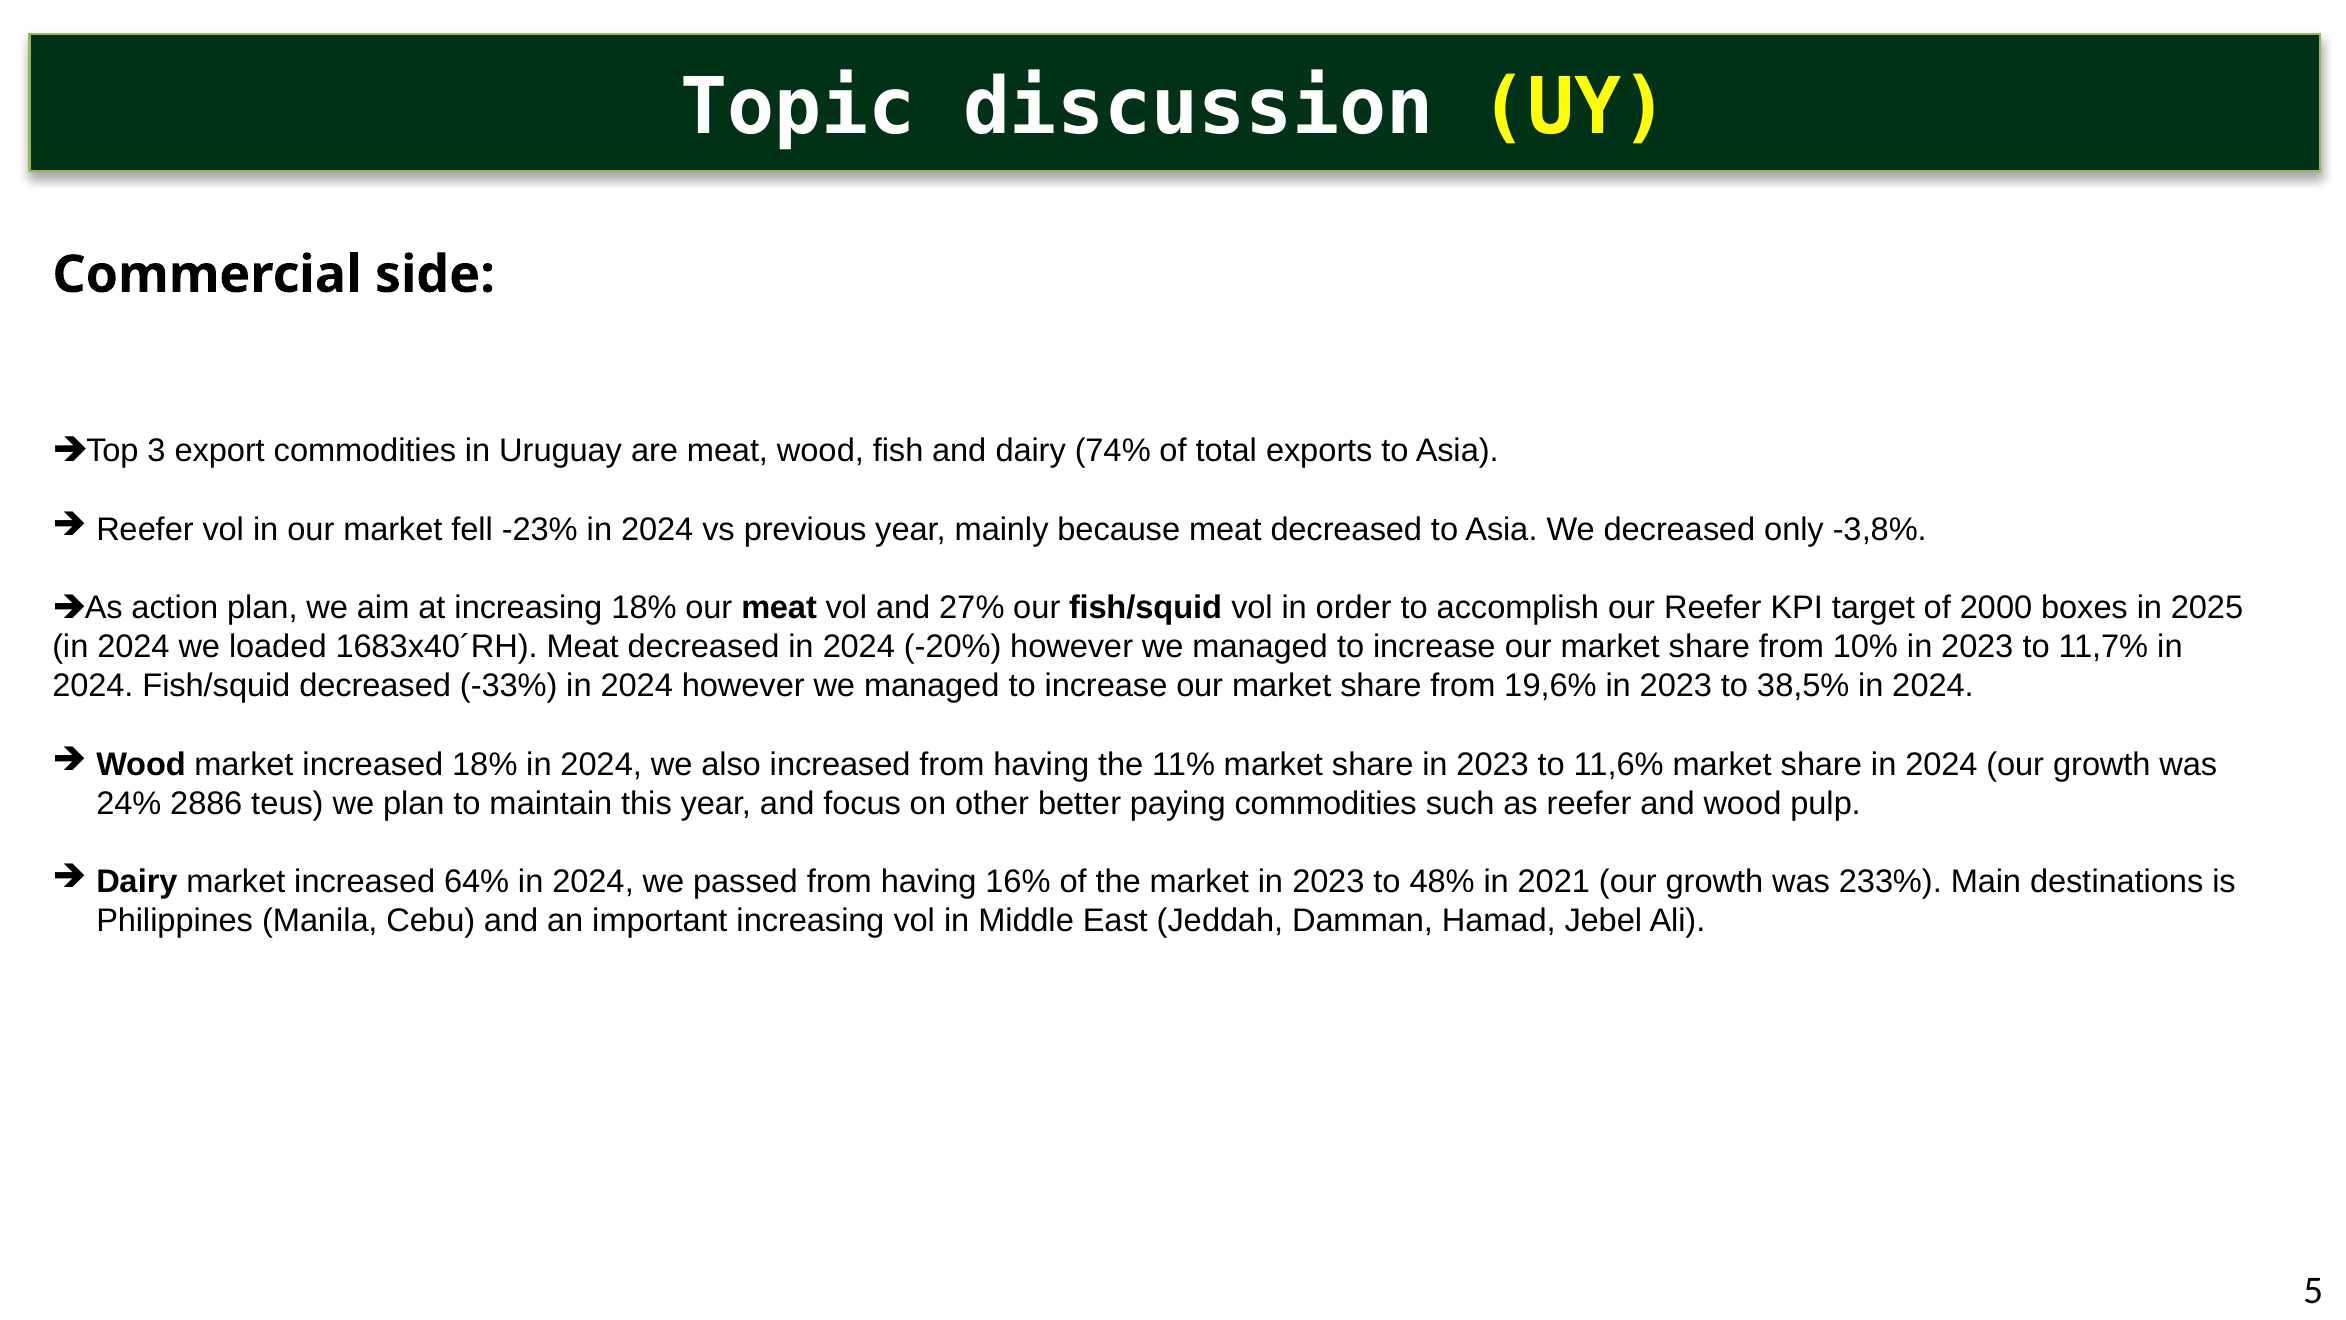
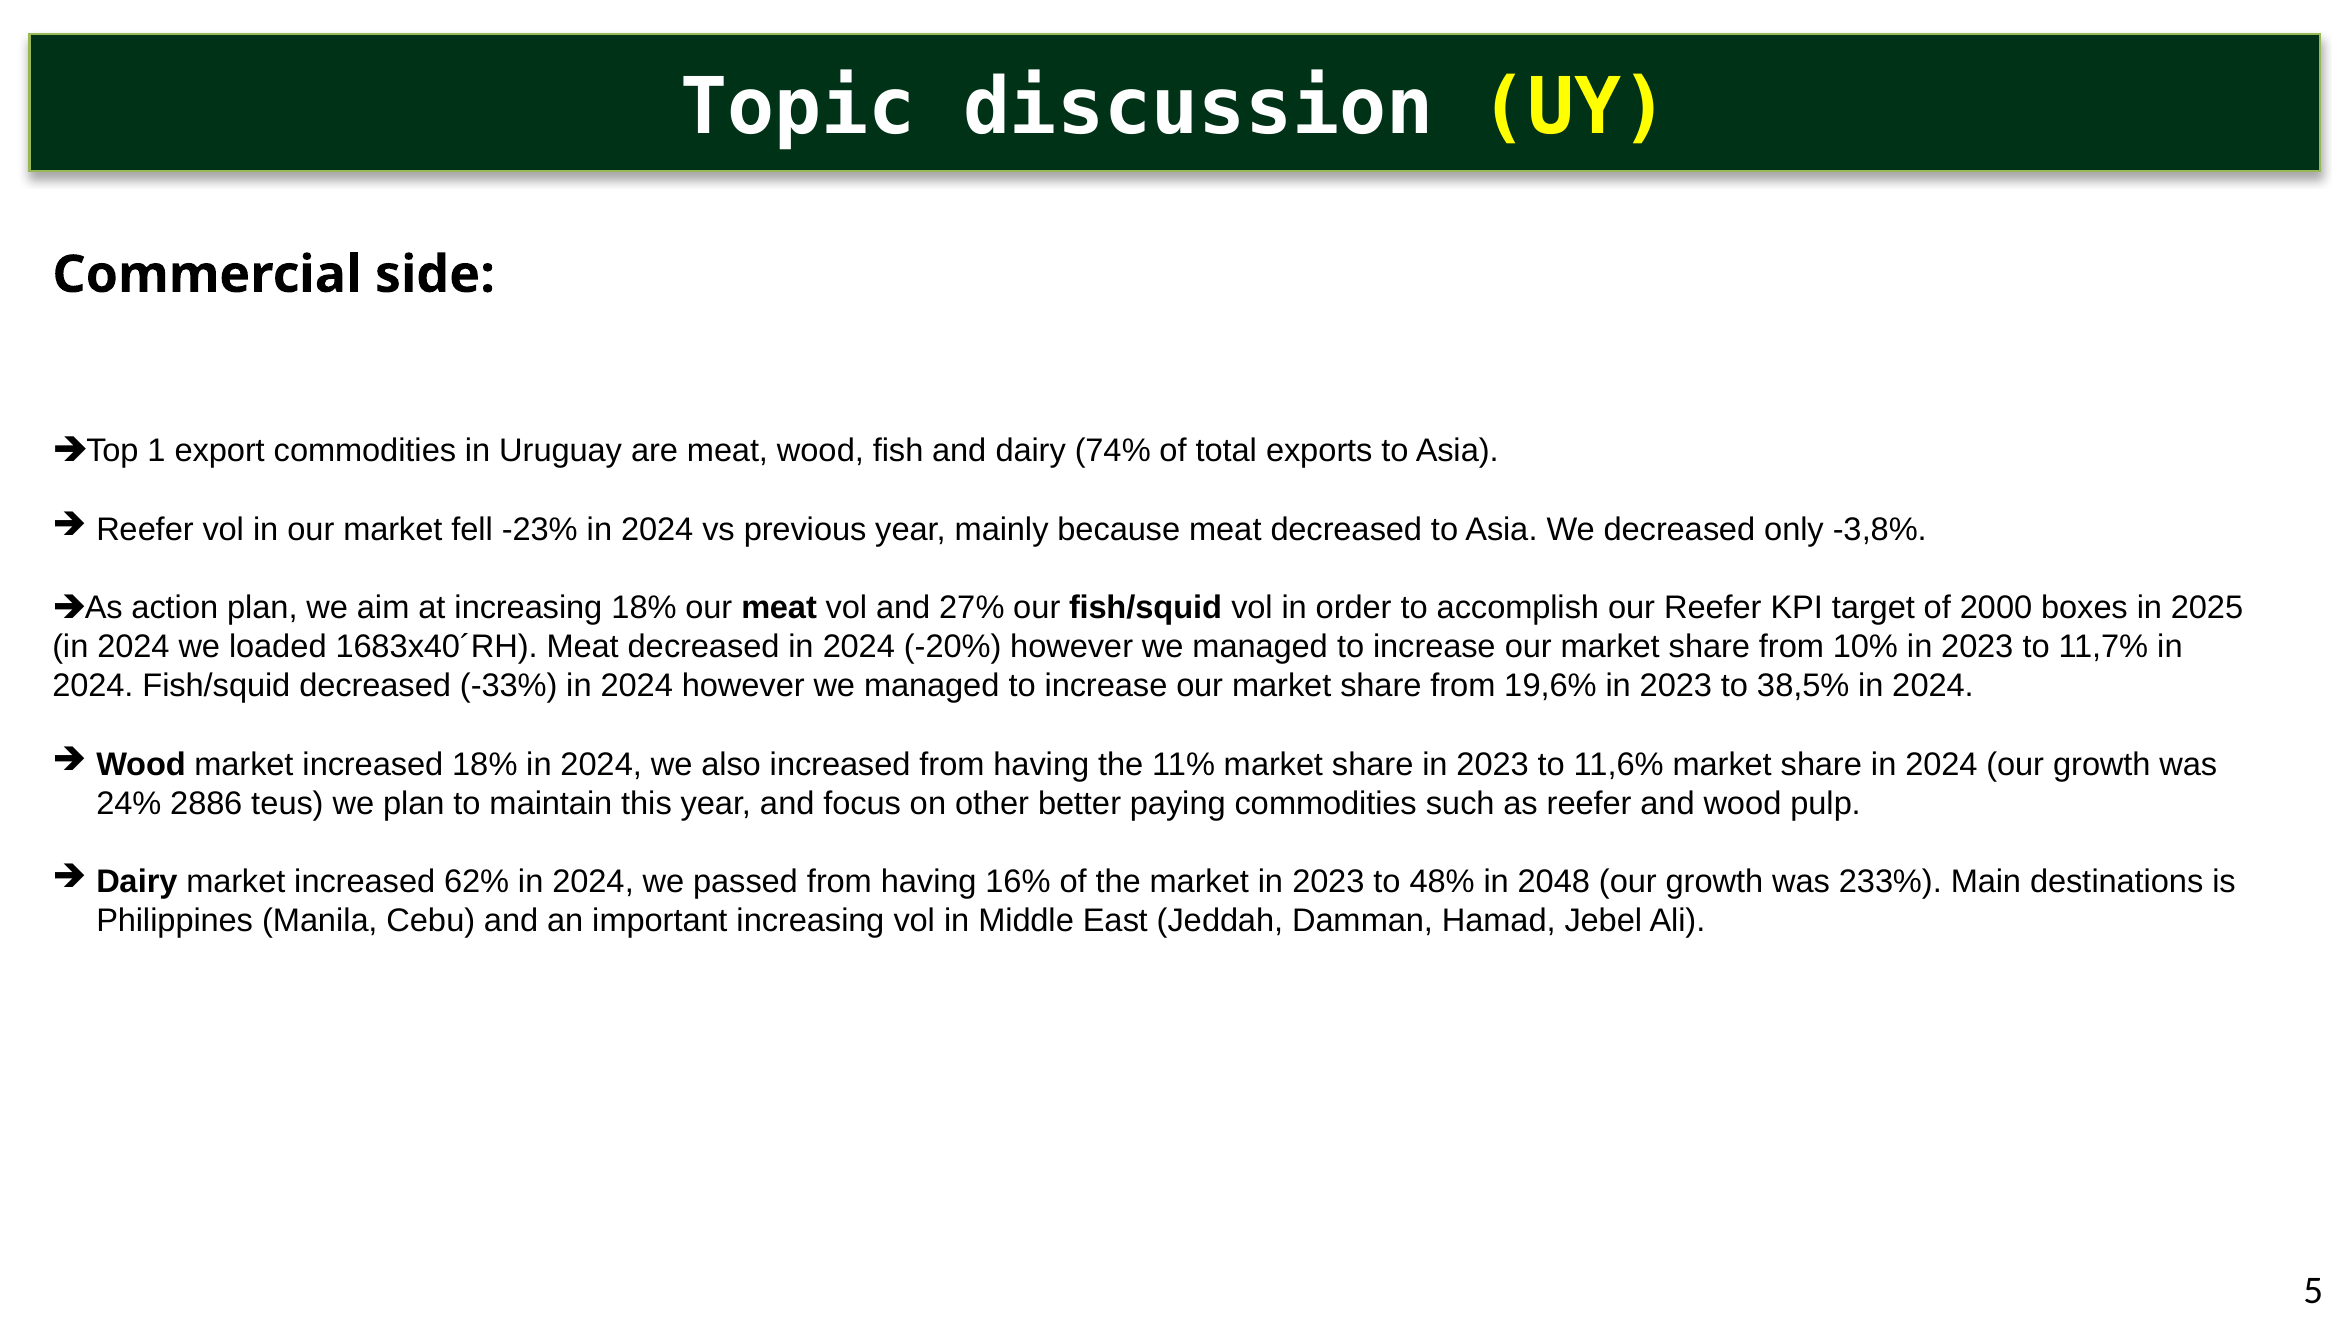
3: 3 -> 1
64%: 64% -> 62%
2021: 2021 -> 2048
